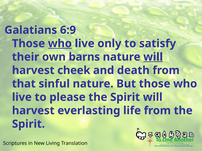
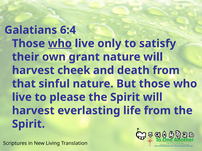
6:9: 6:9 -> 6:4
barns: barns -> grant
will at (153, 57) underline: present -> none
